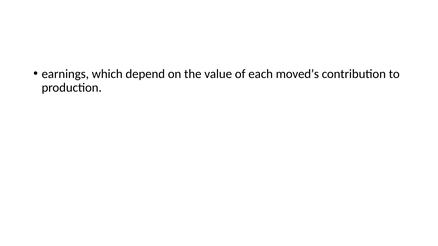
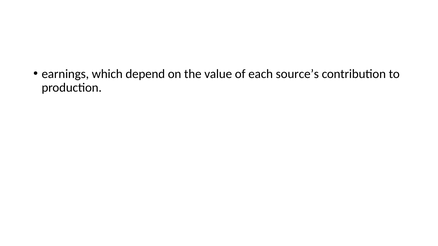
moved’s: moved’s -> source’s
